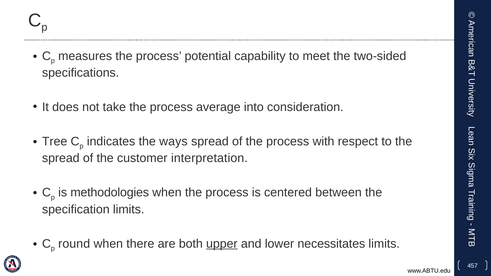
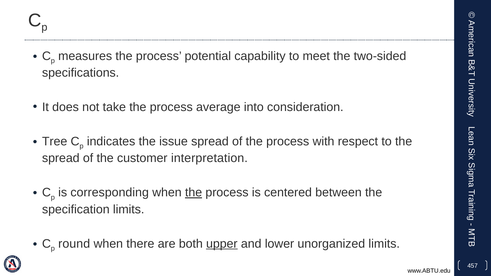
ways: ways -> issue
methodologies: methodologies -> corresponding
the at (194, 193) underline: none -> present
necessitates: necessitates -> unorganized
